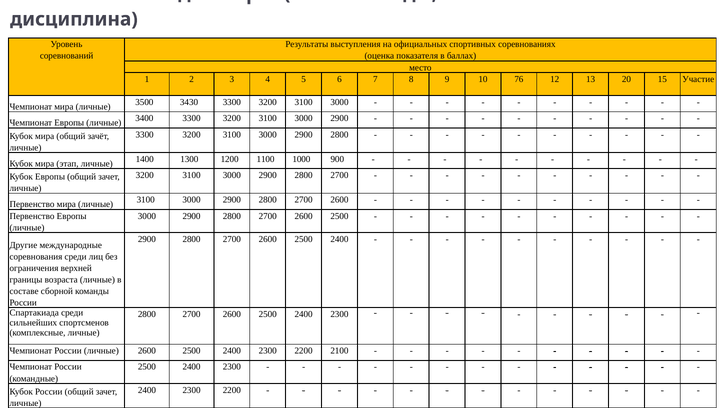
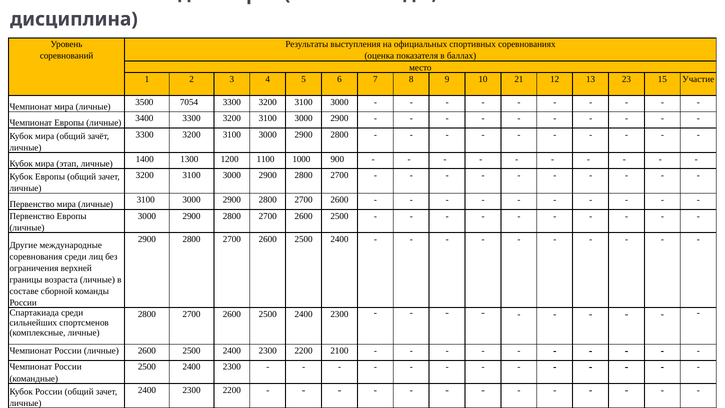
76: 76 -> 21
20: 20 -> 23
3430: 3430 -> 7054
